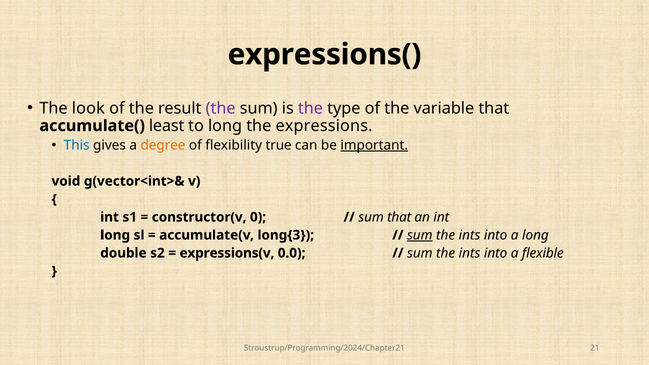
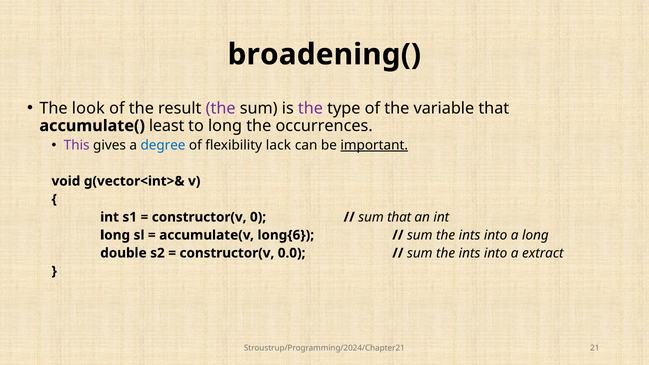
expressions(: expressions( -> broadening(
expressions: expressions -> occurrences
This colour: blue -> purple
degree colour: orange -> blue
true: true -> lack
long{3: long{3 -> long{6
sum at (420, 235) underline: present -> none
expressions(v at (227, 253): expressions(v -> constructor(v
flexible: flexible -> extract
